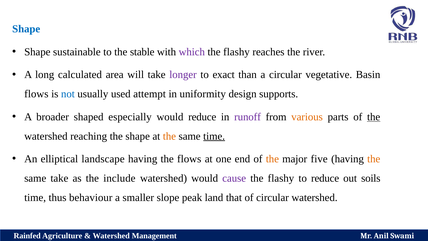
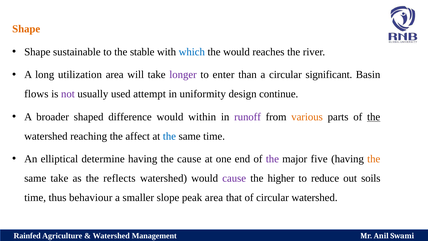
Shape at (26, 29) colour: blue -> orange
which colour: purple -> blue
flashy at (236, 52): flashy -> would
calculated: calculated -> utilization
exact: exact -> enter
vegetative: vegetative -> significant
not colour: blue -> purple
supports: supports -> continue
especially: especially -> difference
would reduce: reduce -> within
the shape: shape -> affect
the at (169, 136) colour: orange -> blue
time at (214, 136) underline: present -> none
landscape: landscape -> determine
the flows: flows -> cause
the at (272, 159) colour: orange -> purple
include: include -> reflects
flashy at (281, 178): flashy -> higher
peak land: land -> area
